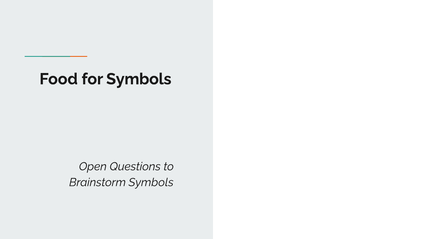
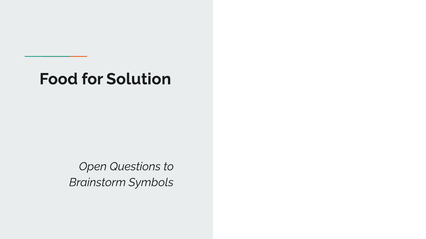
for Symbols: Symbols -> Solution
